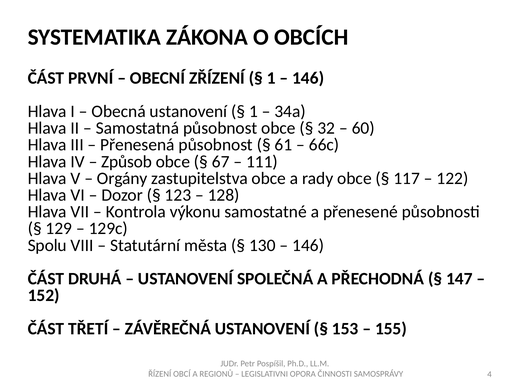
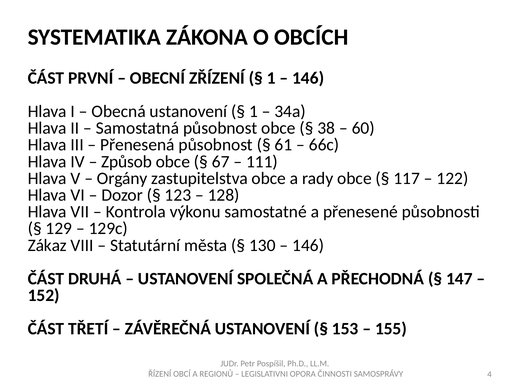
32: 32 -> 38
Spolu: Spolu -> Zákaz
